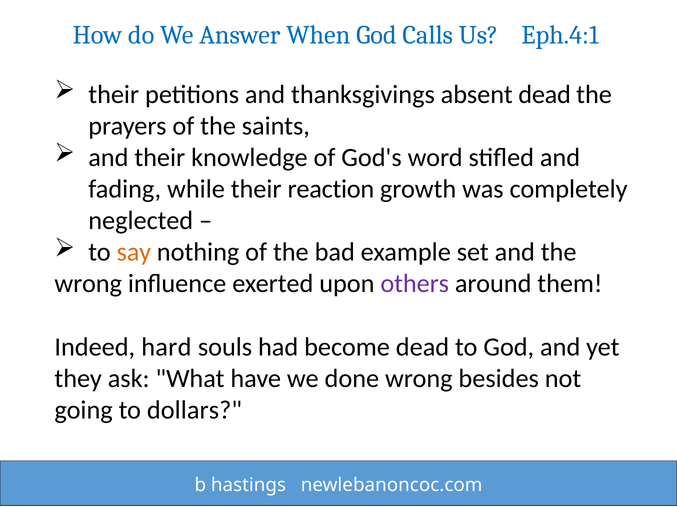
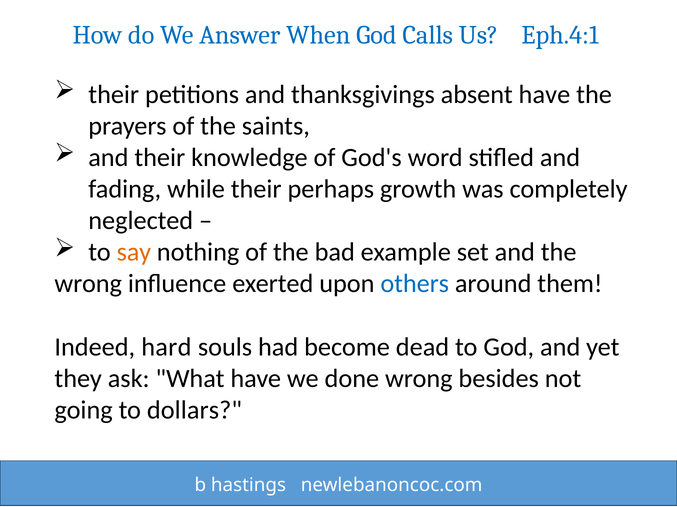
absent dead: dead -> have
reaction: reaction -> perhaps
others colour: purple -> blue
